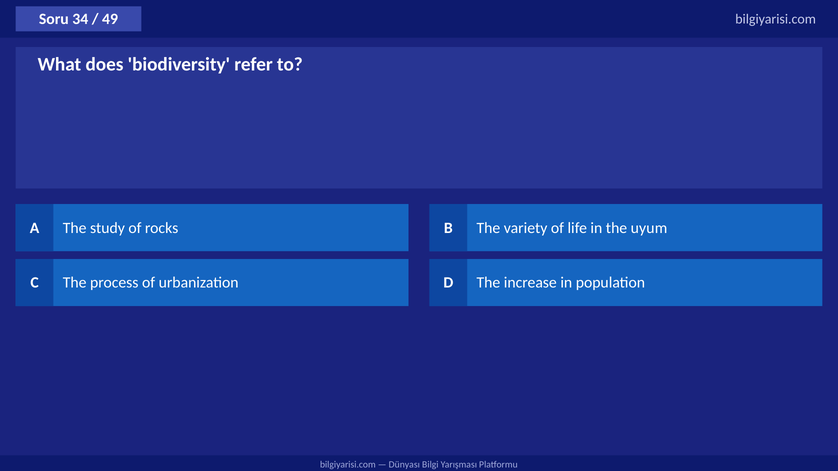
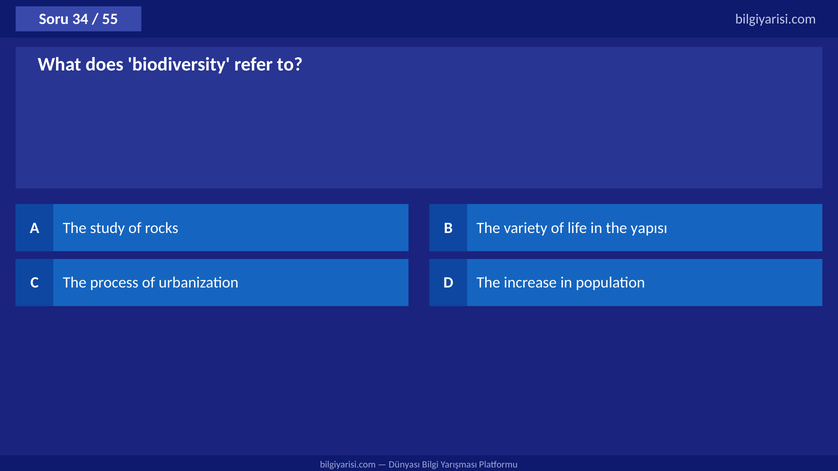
49: 49 -> 55
uyum: uyum -> yapısı
